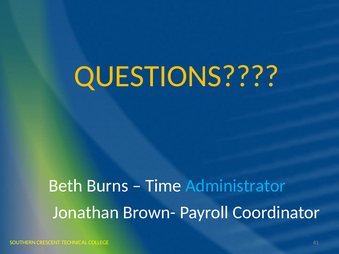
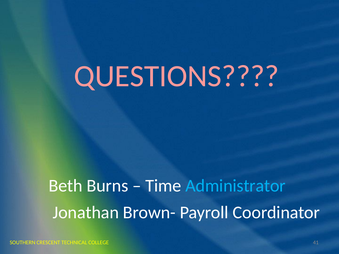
QUESTIONS colour: yellow -> pink
